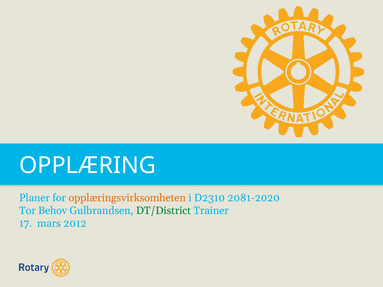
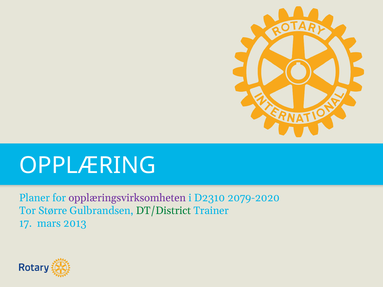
opplæringsvirksomheten colour: orange -> purple
2081-2020: 2081-2020 -> 2079-2020
Behov: Behov -> Større
2012: 2012 -> 2013
